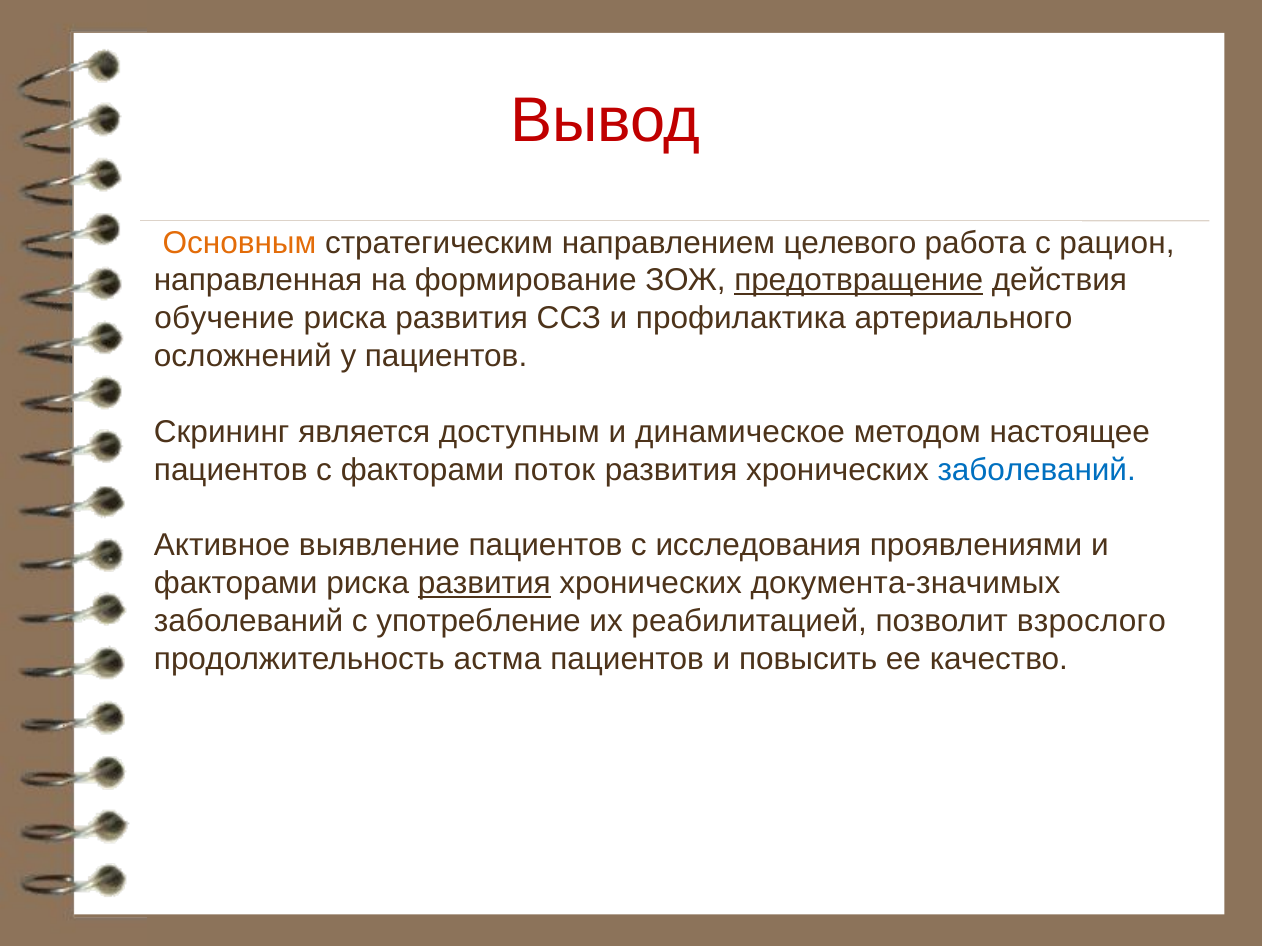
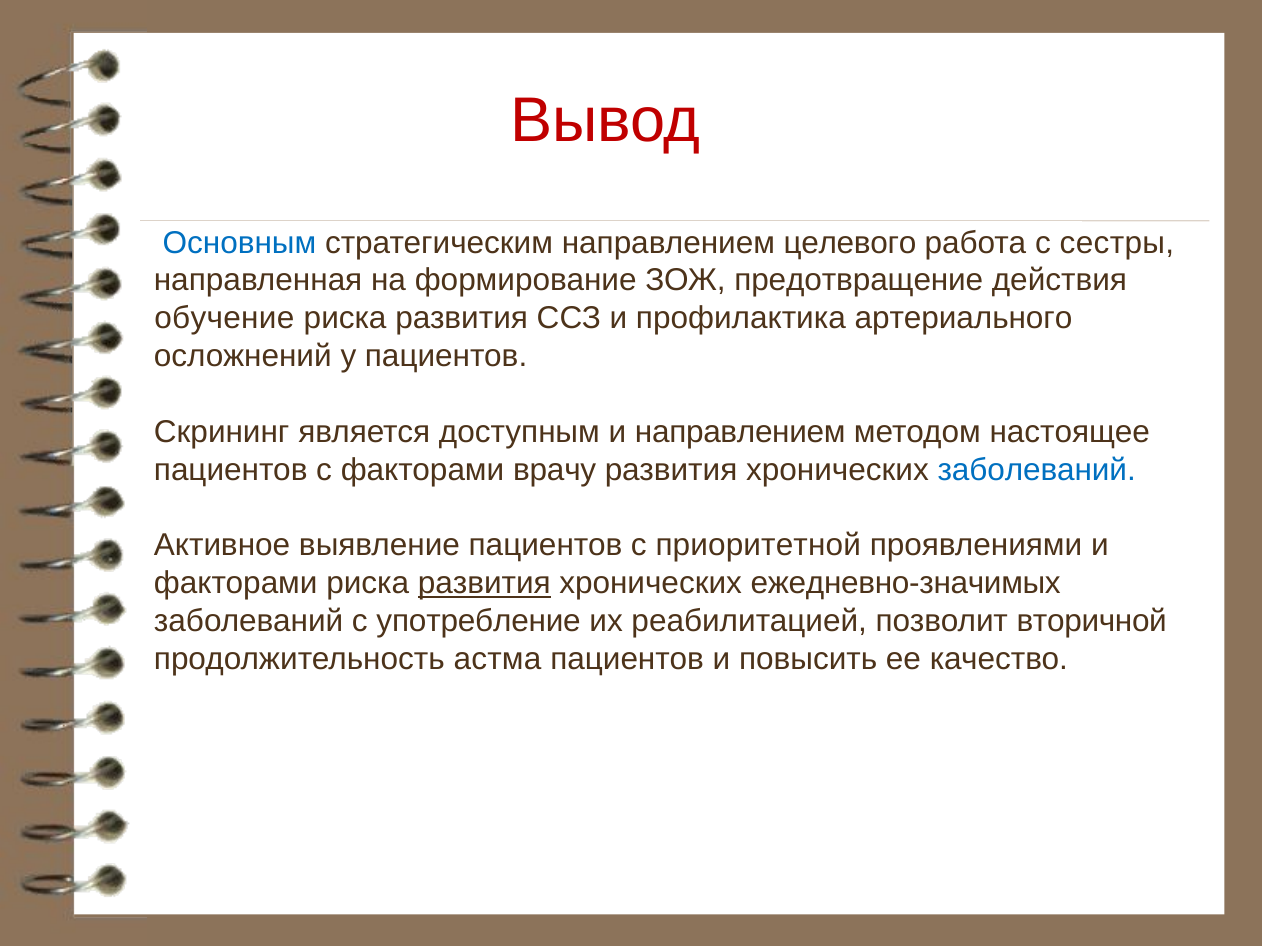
Основным colour: orange -> blue
рацион: рацион -> сестры
предотвращение underline: present -> none
и динамическое: динамическое -> направлением
поток: поток -> врачу
исследования: исследования -> приоритетной
документа-значимых: документа-значимых -> ежедневно-значимых
взрослого: взрослого -> вторичной
